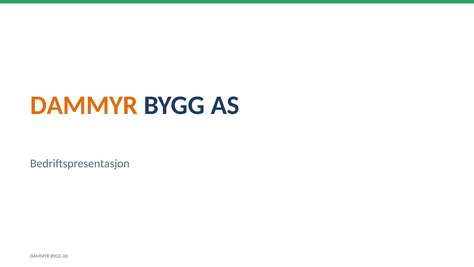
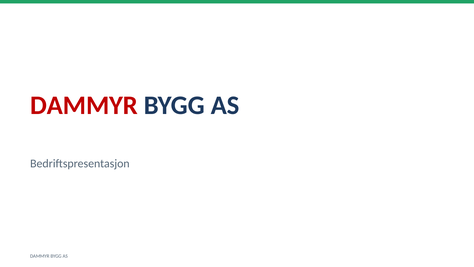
DAMMYR at (84, 105) colour: orange -> red
